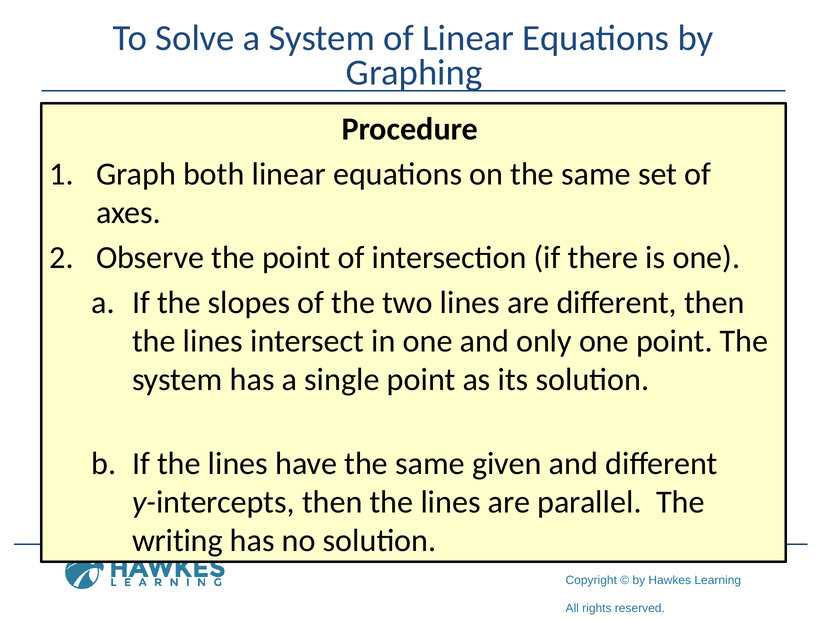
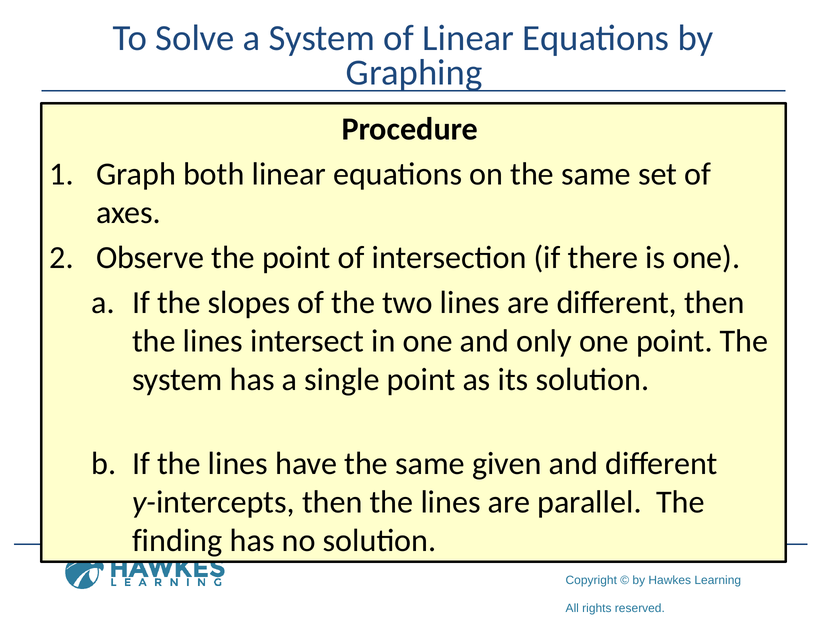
writing: writing -> finding
